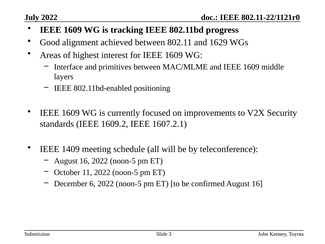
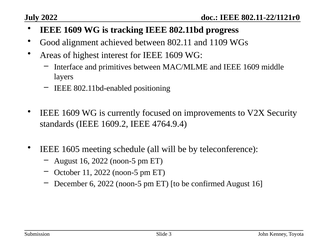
1629: 1629 -> 1109
1607.2.1: 1607.2.1 -> 4764.9.4
1409: 1409 -> 1605
